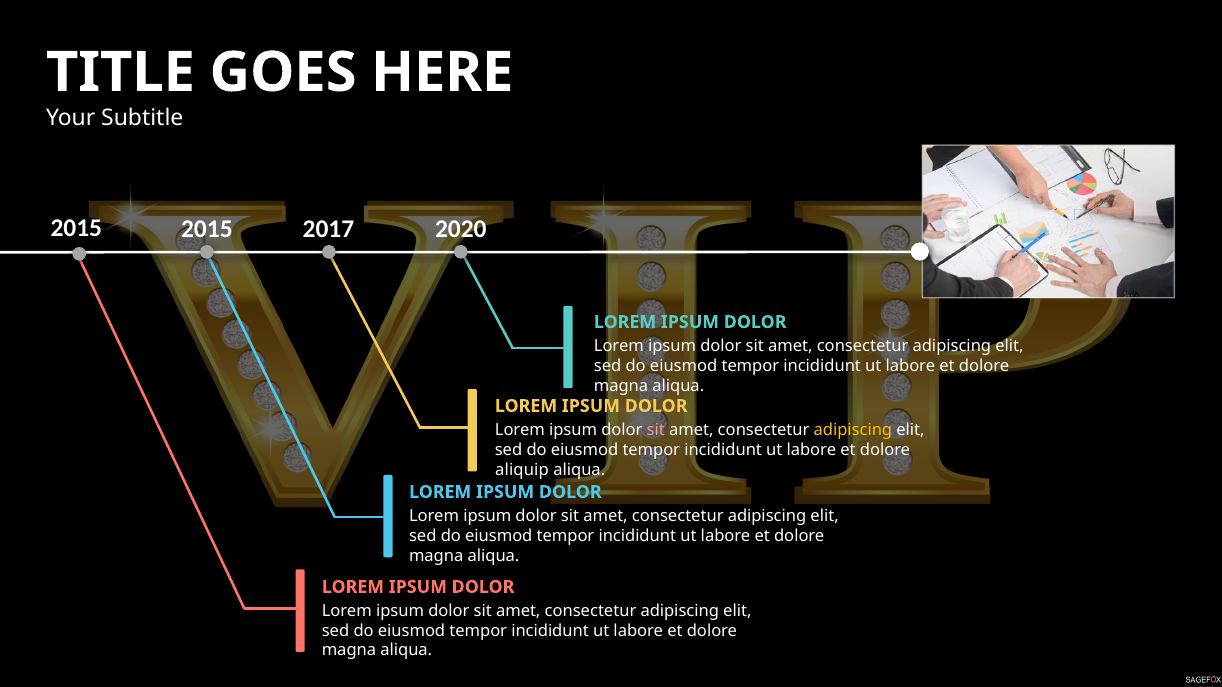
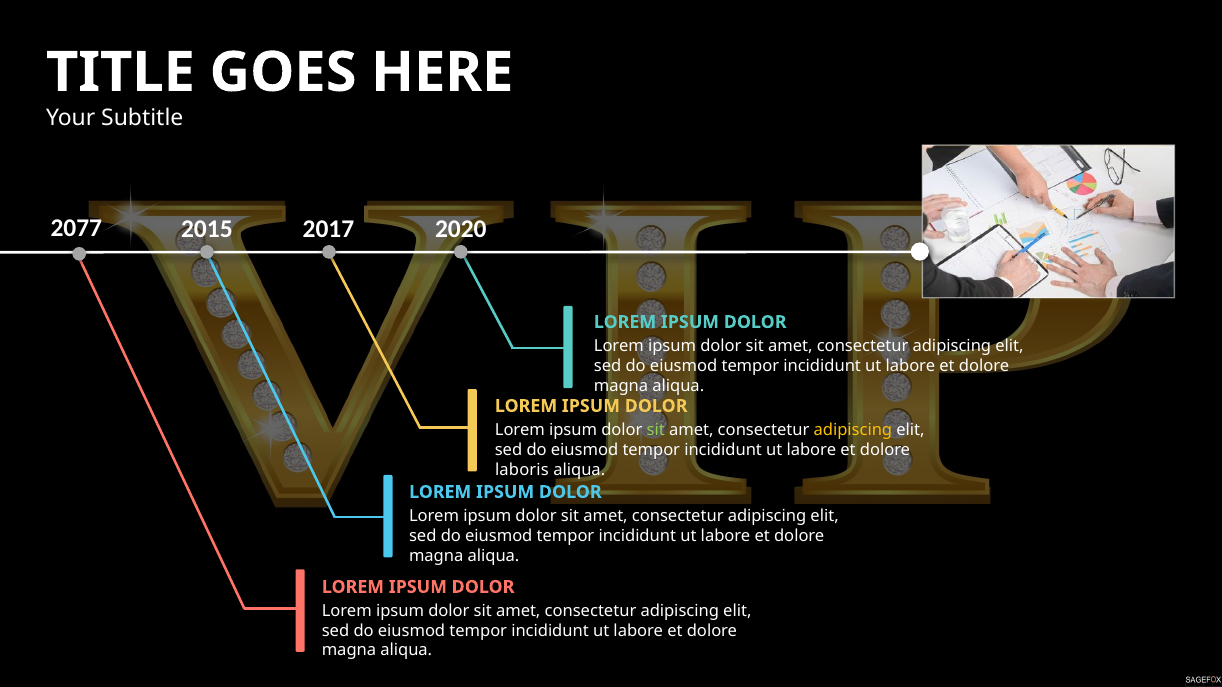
2015 at (76, 229): 2015 -> 2077
sit at (656, 430) colour: pink -> light green
aliquip: aliquip -> laboris
